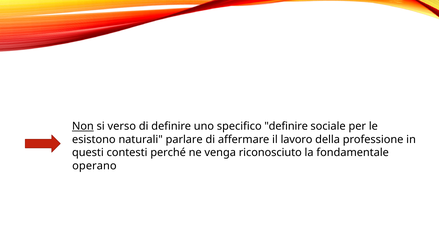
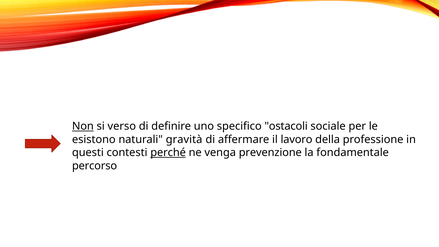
specifico definire: definire -> ostacoli
parlare: parlare -> gravità
perché underline: none -> present
riconosciuto: riconosciuto -> prevenzione
operano: operano -> percorso
